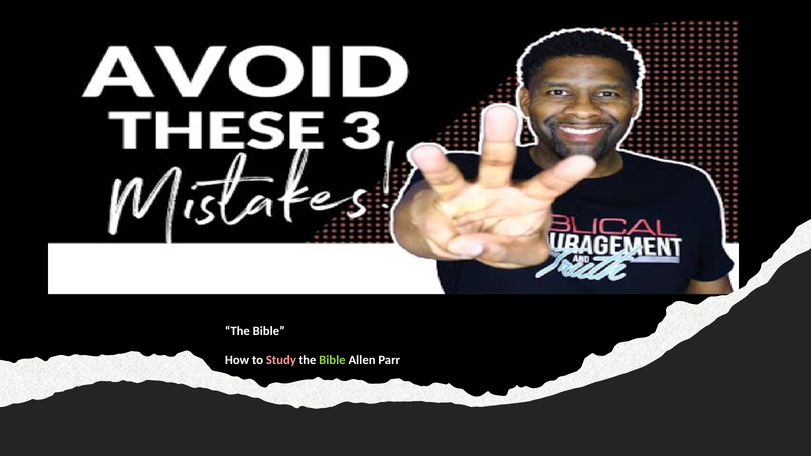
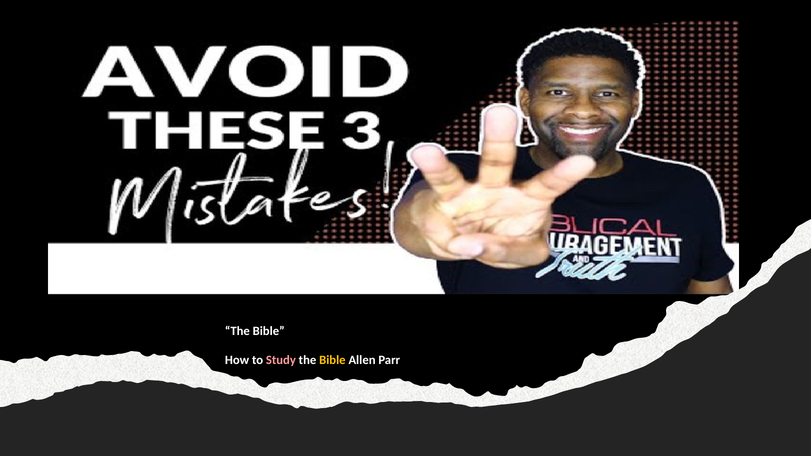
Bible at (332, 360) colour: light green -> yellow
